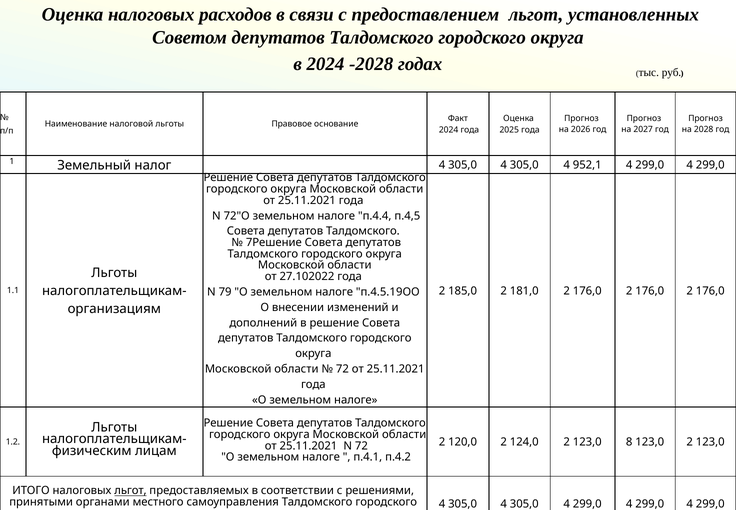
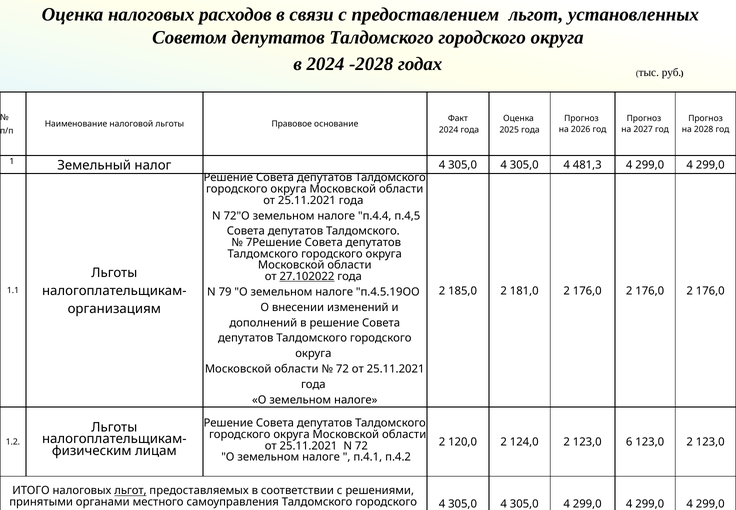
952,1: 952,1 -> 481,3
27.102022 underline: none -> present
8: 8 -> 6
